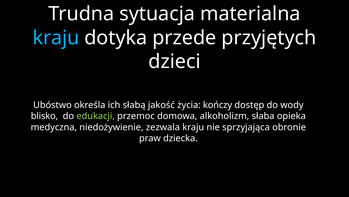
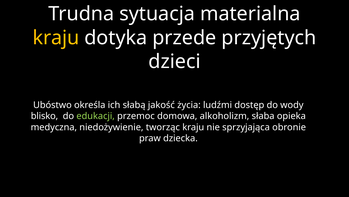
kraju at (56, 38) colour: light blue -> yellow
kończy: kończy -> ludźmi
zezwala: zezwala -> tworząc
